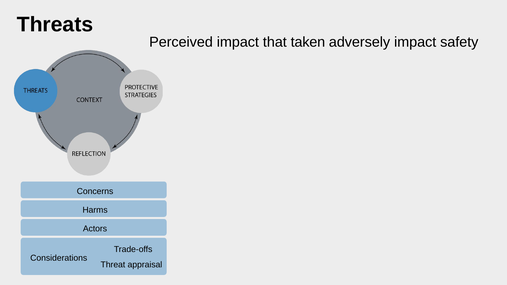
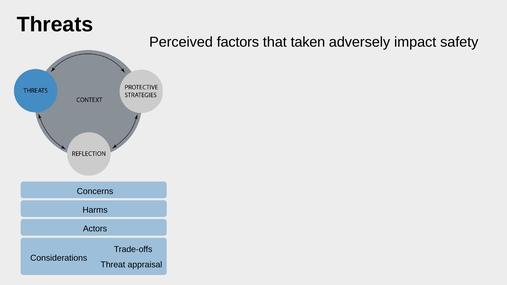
Perceived impact: impact -> factors
